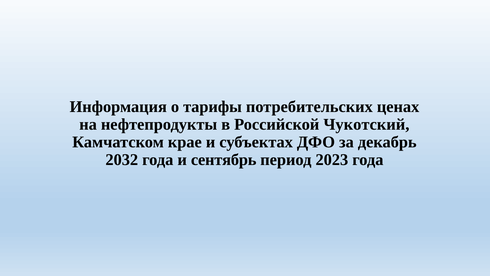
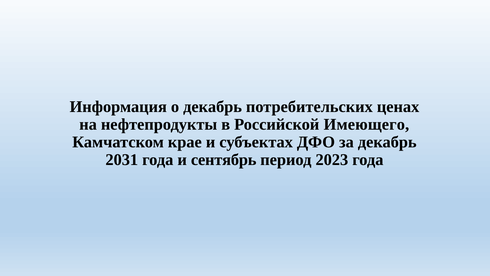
о тарифы: тарифы -> декабрь
Чукотский: Чукотский -> Имеющего
2032: 2032 -> 2031
